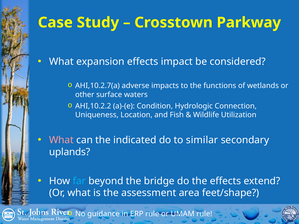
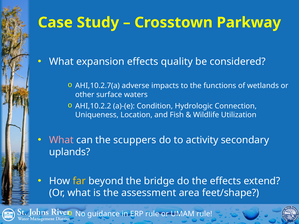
impact: impact -> quality
indicated: indicated -> scuppers
similar: similar -> activity
far colour: light blue -> yellow
